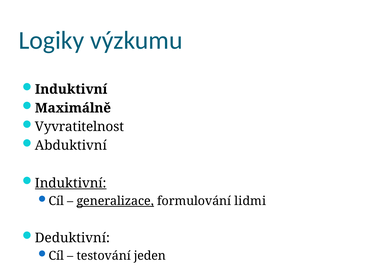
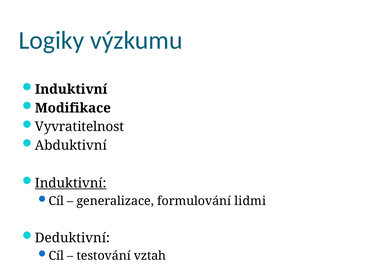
Maximálně: Maximálně -> Modifikace
generalizace underline: present -> none
jeden: jeden -> vztah
